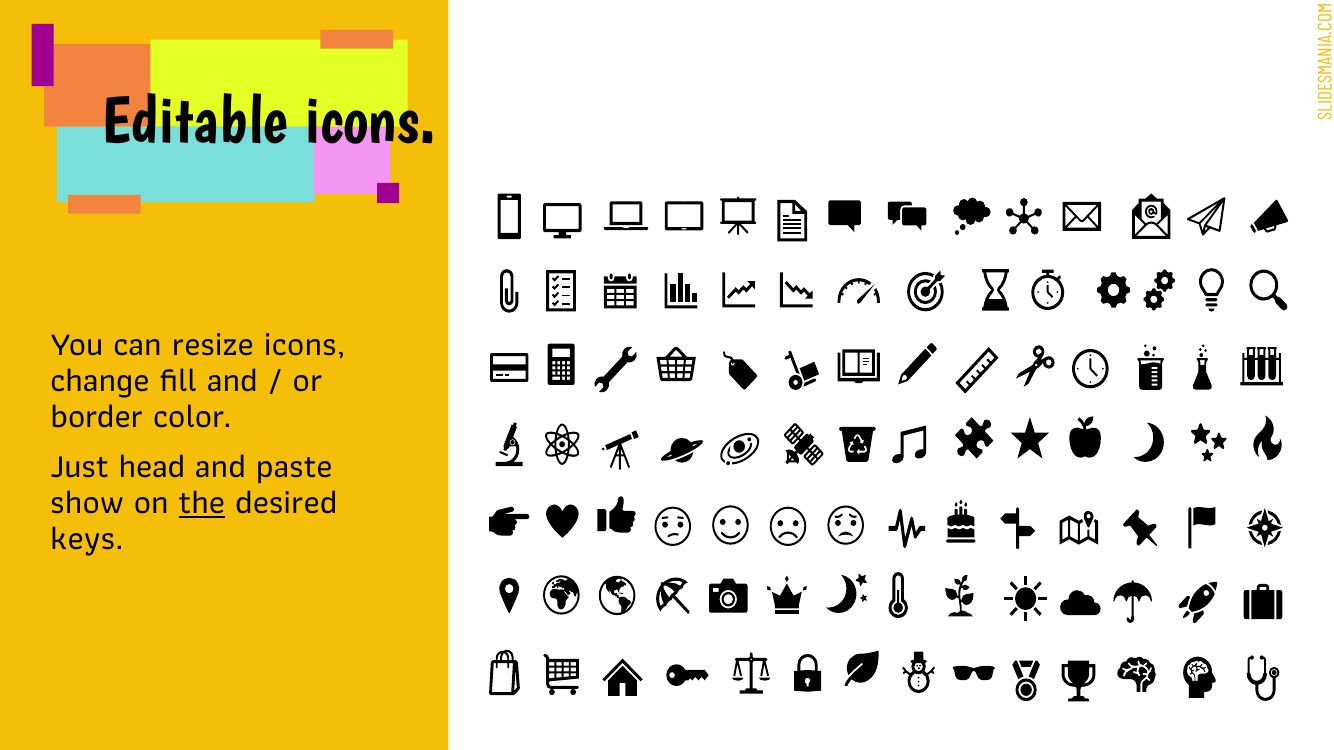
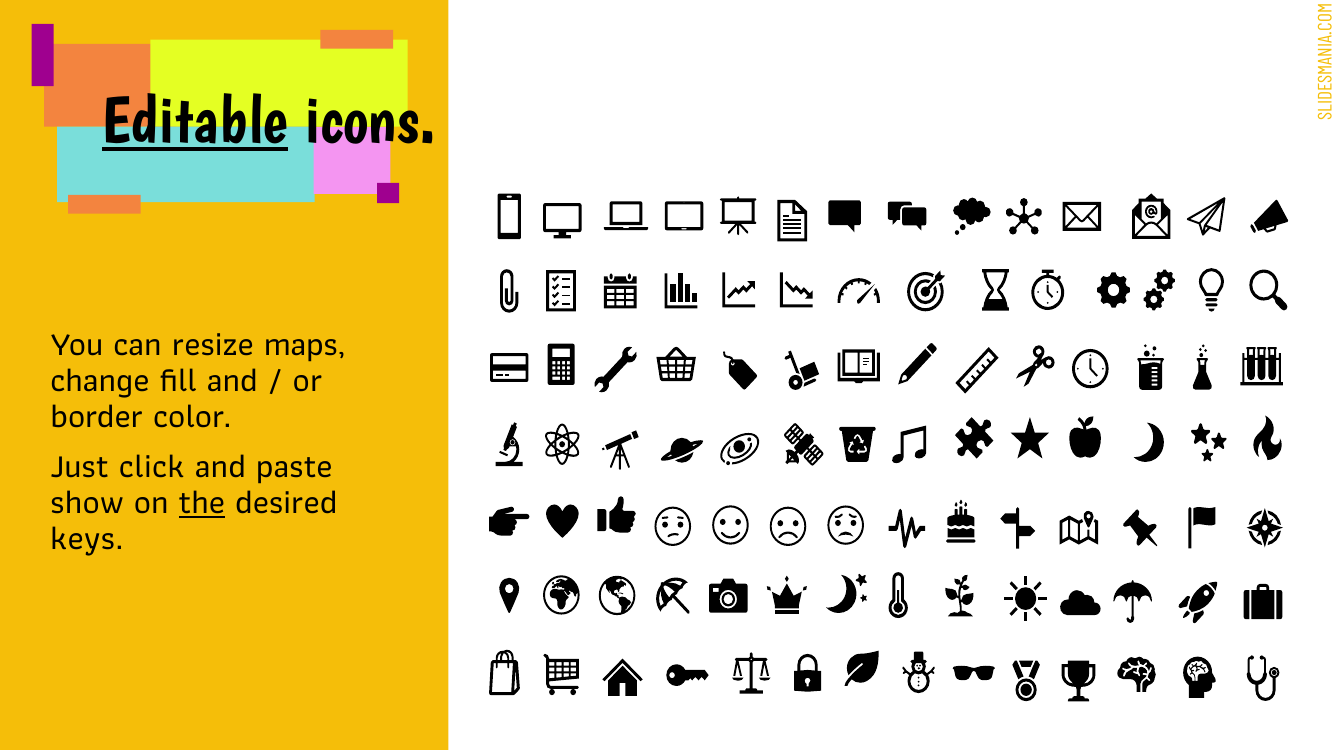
Editable underline: none -> present
resize icons: icons -> maps
head: head -> click
